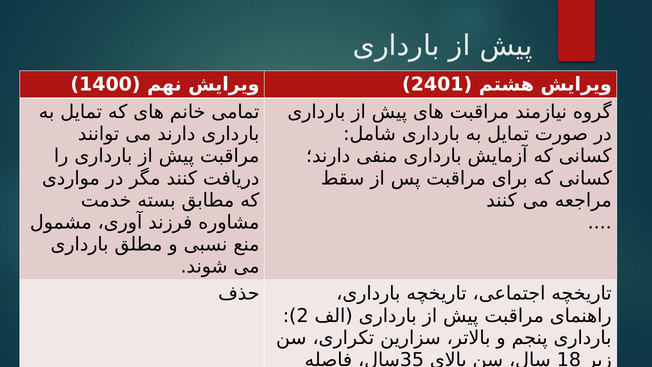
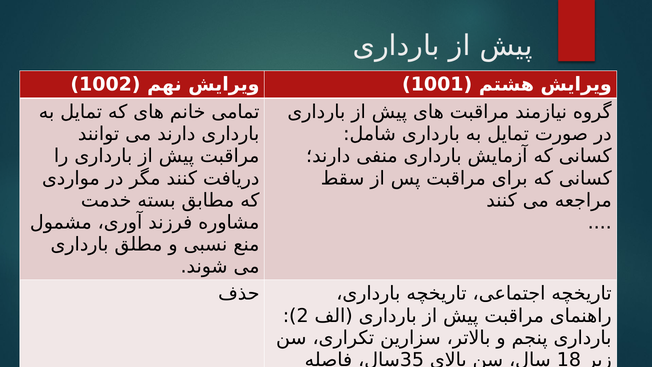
1400: 1400 -> 1002
2401: 2401 -> 1001
